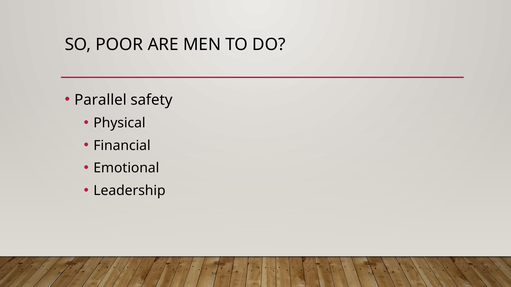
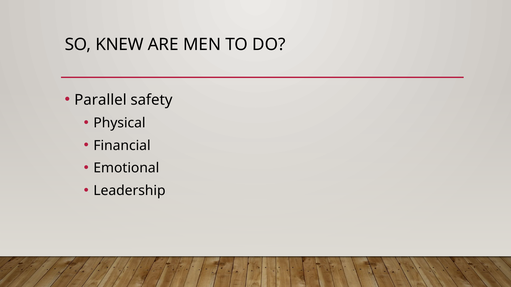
POOR: POOR -> KNEW
